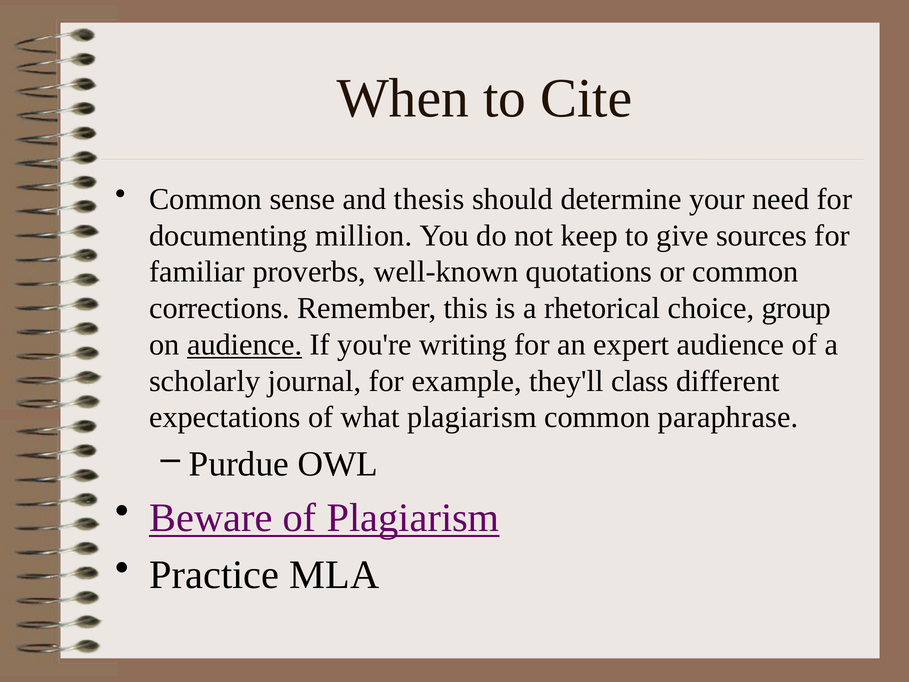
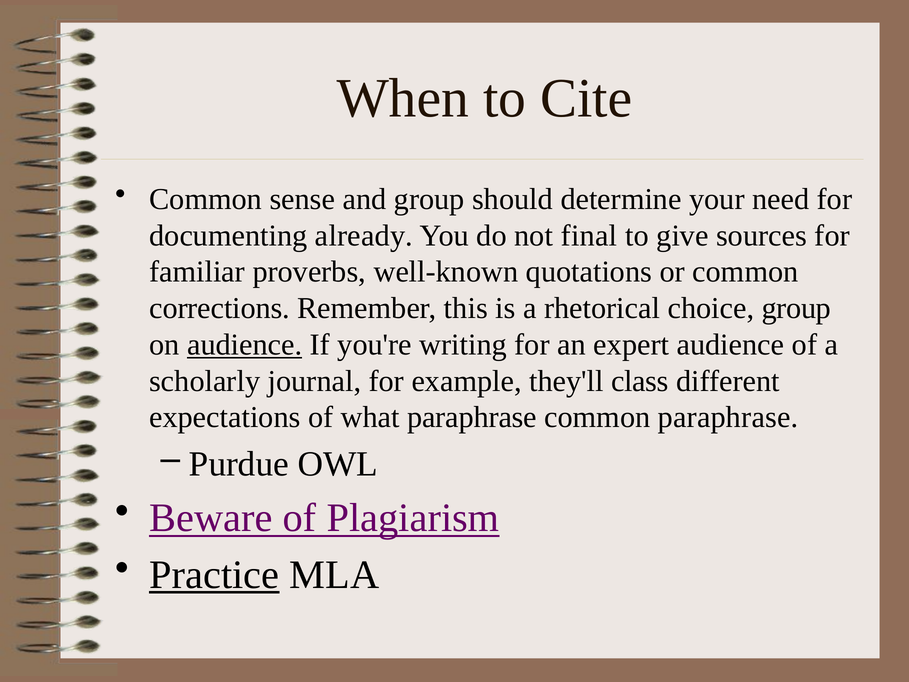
and thesis: thesis -> group
million: million -> already
keep: keep -> final
what plagiarism: plagiarism -> paraphrase
Practice underline: none -> present
